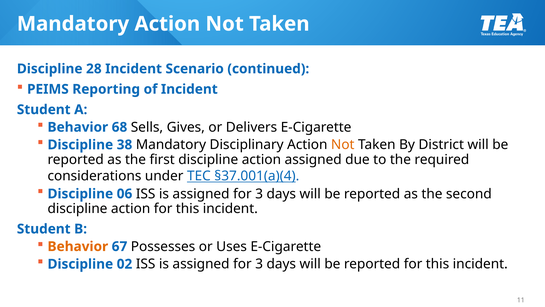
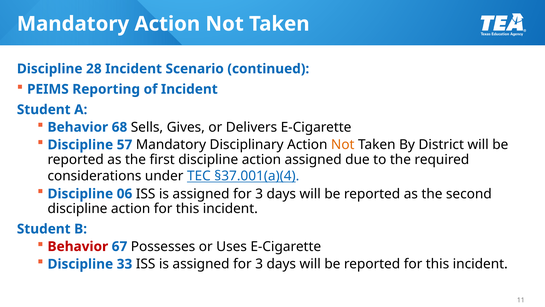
38: 38 -> 57
Behavior at (78, 246) colour: orange -> red
02: 02 -> 33
